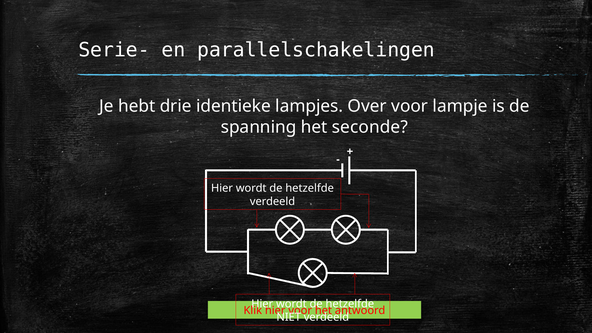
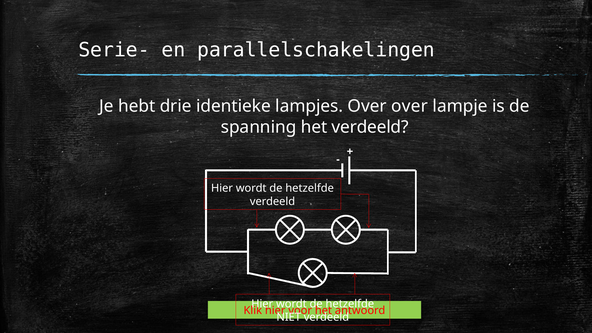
Over voor: voor -> over
het seconde: seconde -> verdeeld
